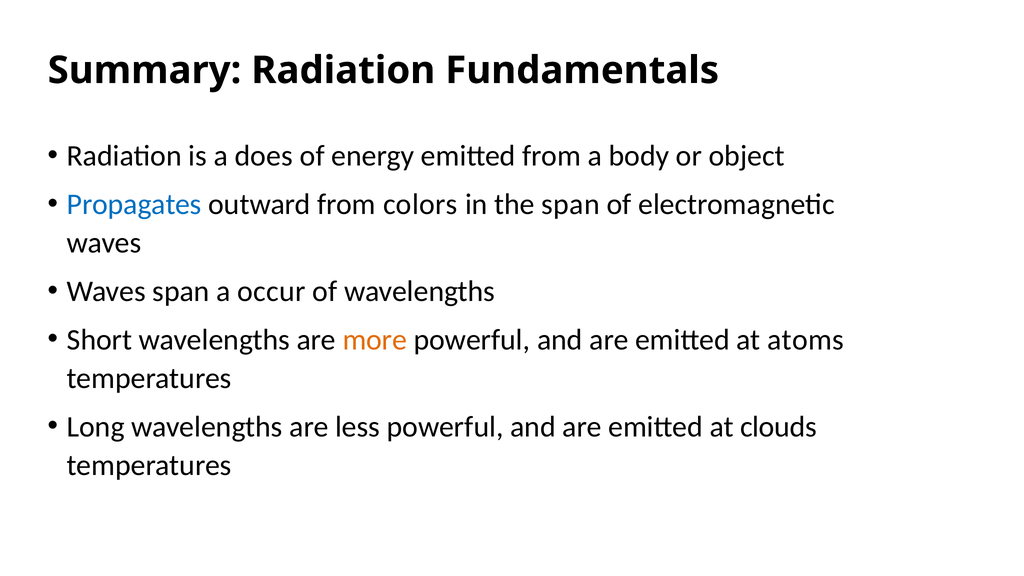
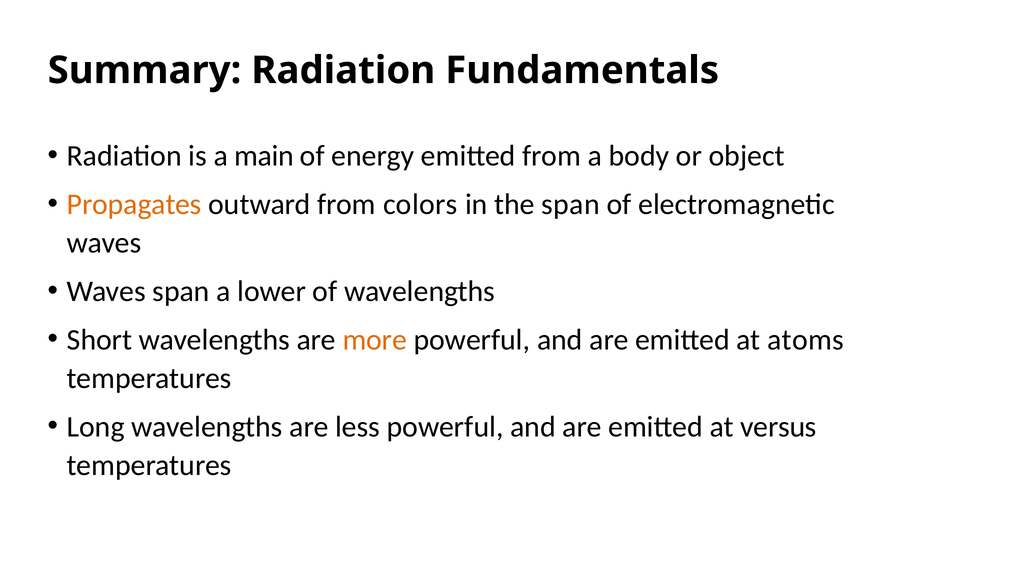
does: does -> main
Propagates colour: blue -> orange
occur: occur -> lower
clouds: clouds -> versus
